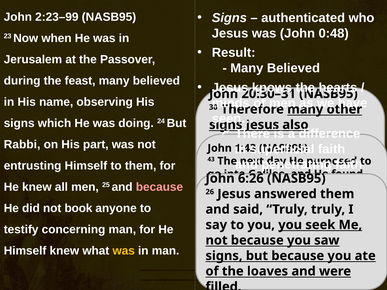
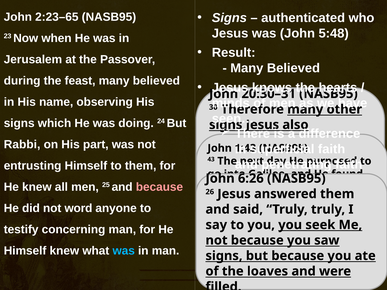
2:23–99: 2:23–99 -> 2:23–65
0:48: 0:48 -> 5:48
not book: book -> word
was at (124, 251) colour: yellow -> light blue
